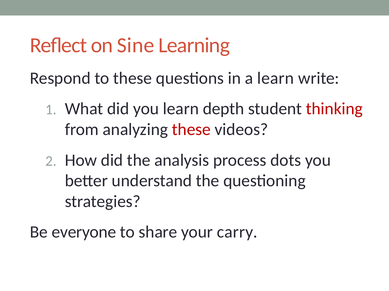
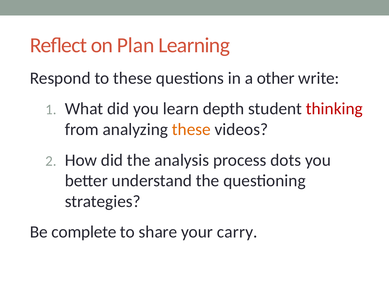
Sine: Sine -> Plan
a learn: learn -> other
these at (191, 130) colour: red -> orange
everyone: everyone -> complete
